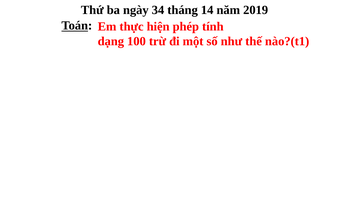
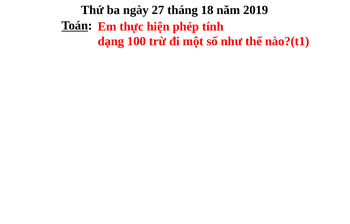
34: 34 -> 27
14: 14 -> 18
